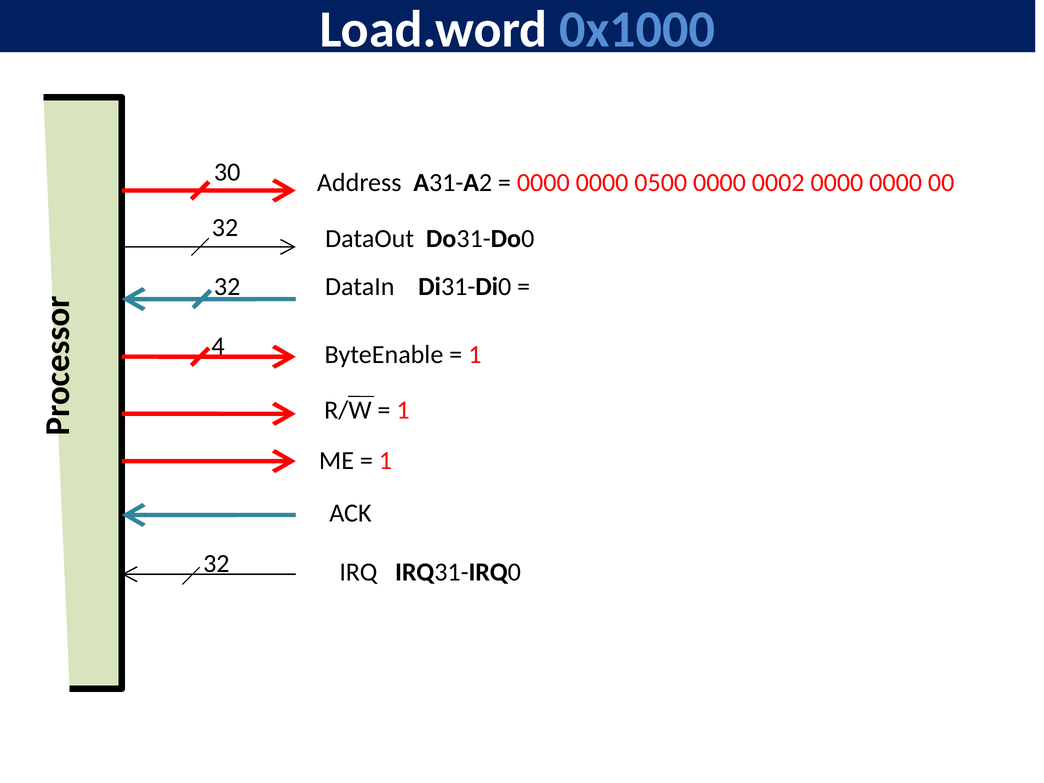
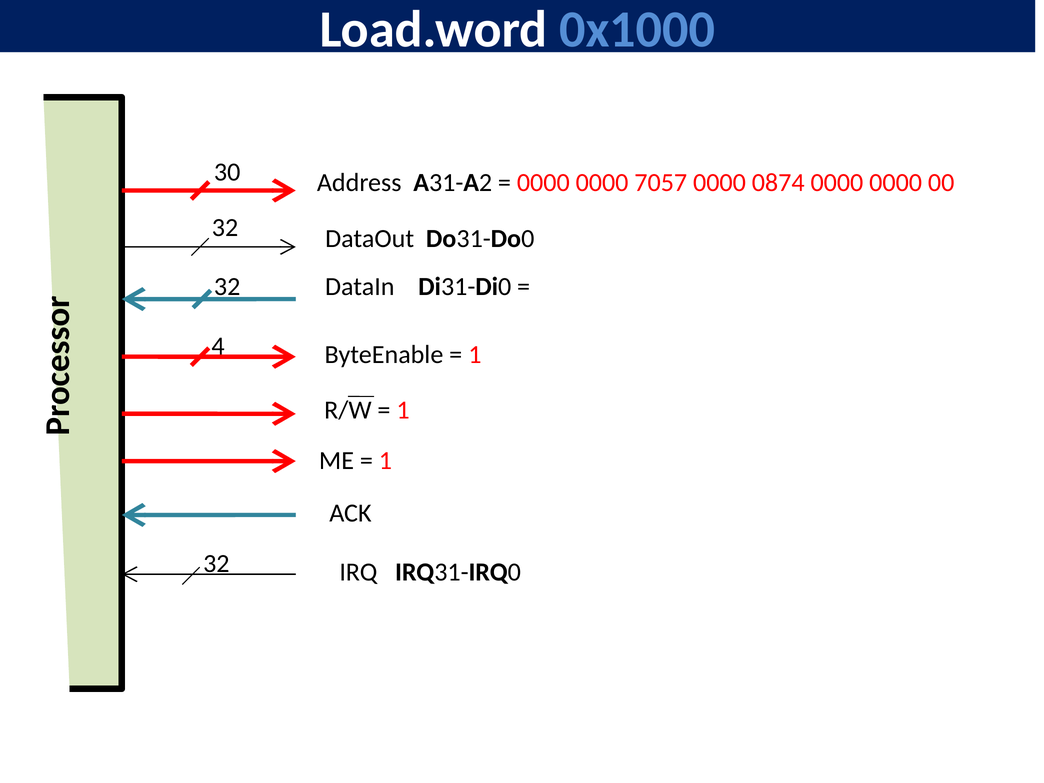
0500: 0500 -> 7057
0002: 0002 -> 0874
